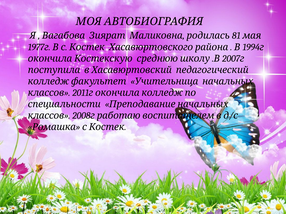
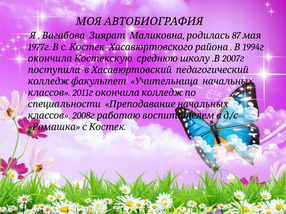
81: 81 -> 87
